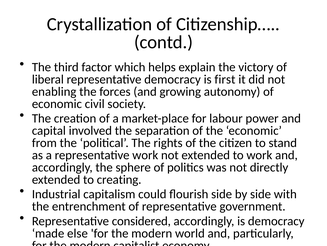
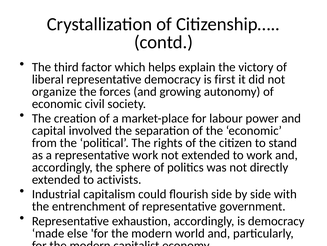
enabling: enabling -> organize
creating: creating -> activists
considered: considered -> exhaustion
